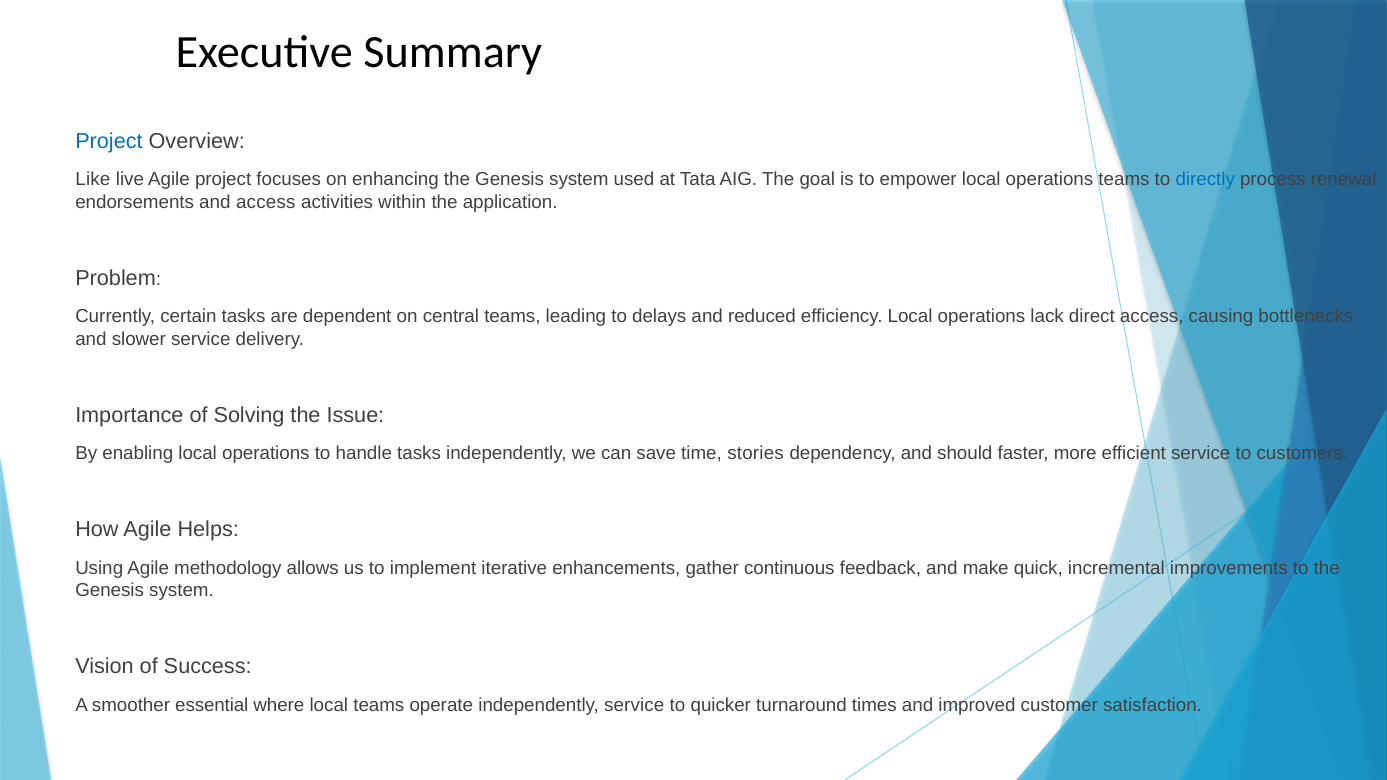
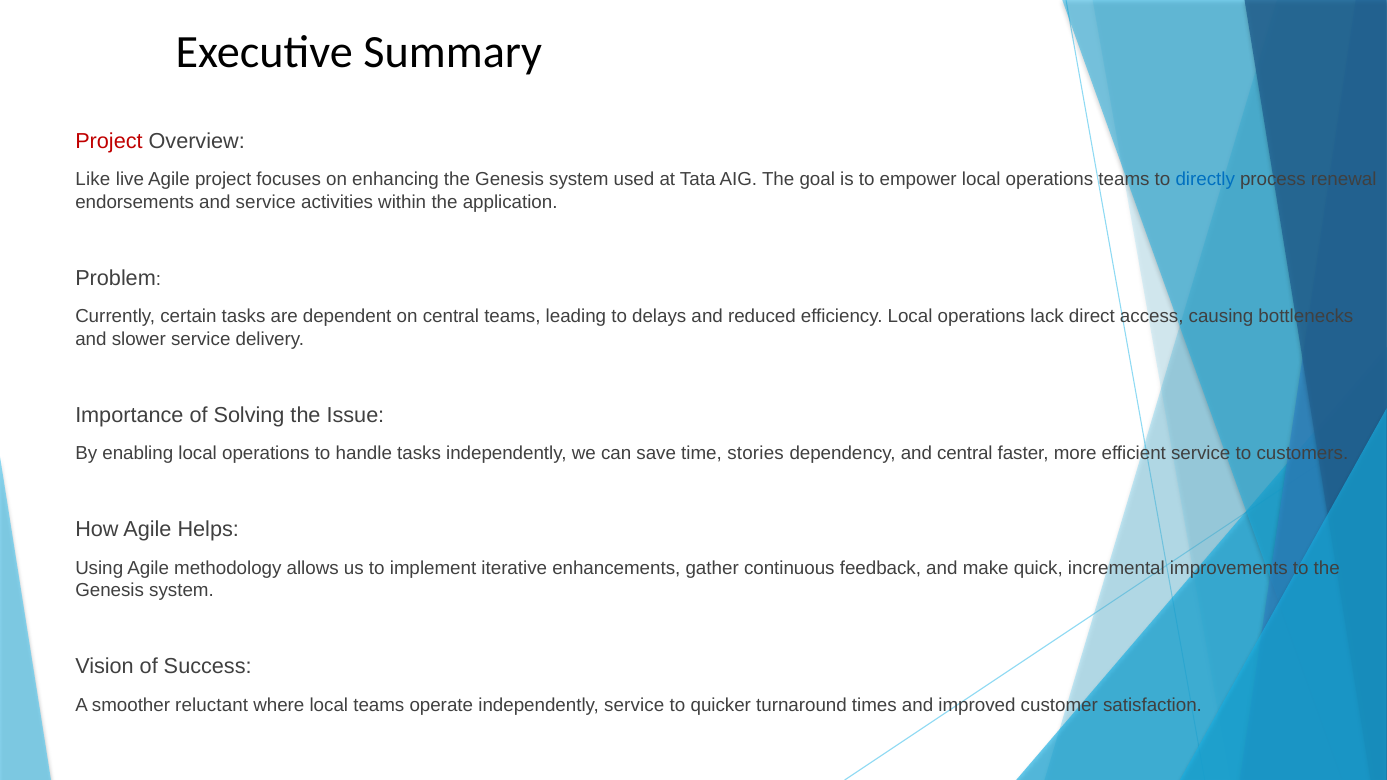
Project at (109, 141) colour: blue -> red
and access: access -> service
and should: should -> central
essential: essential -> reluctant
